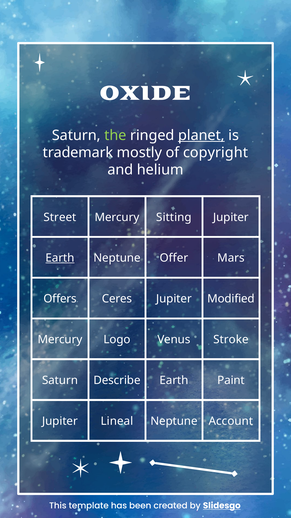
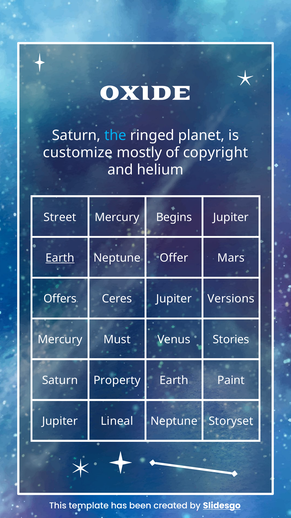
the colour: light green -> light blue
planet underline: present -> none
trademark: trademark -> customize
Sitting: Sitting -> Begins
Modified: Modified -> Versions
Logo: Logo -> Must
Stroke: Stroke -> Stories
Describe: Describe -> Property
Account: Account -> Storyset
